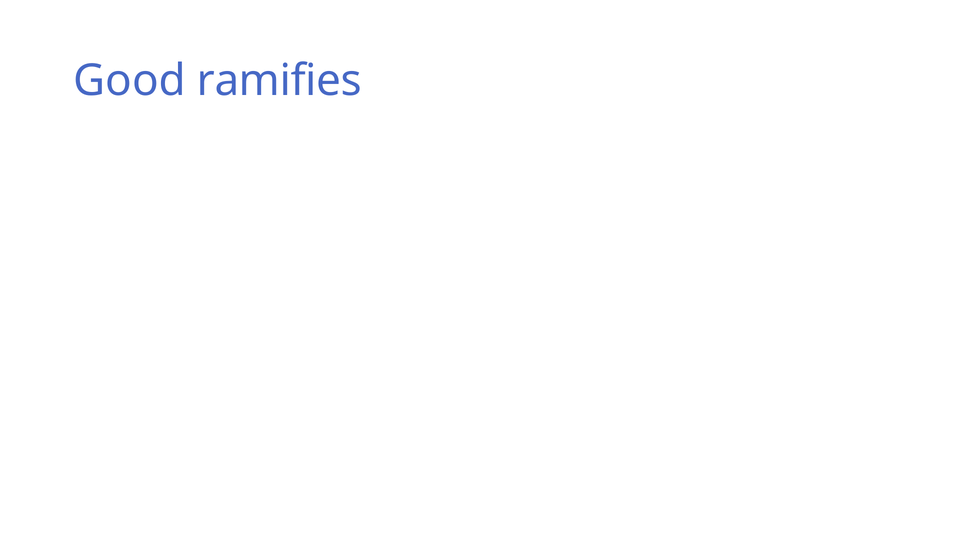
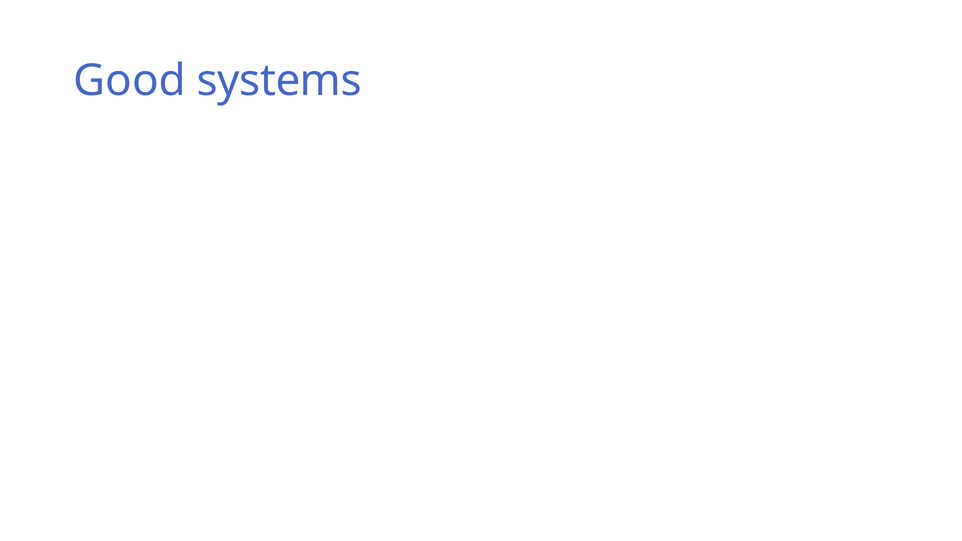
ramifies: ramifies -> systems
